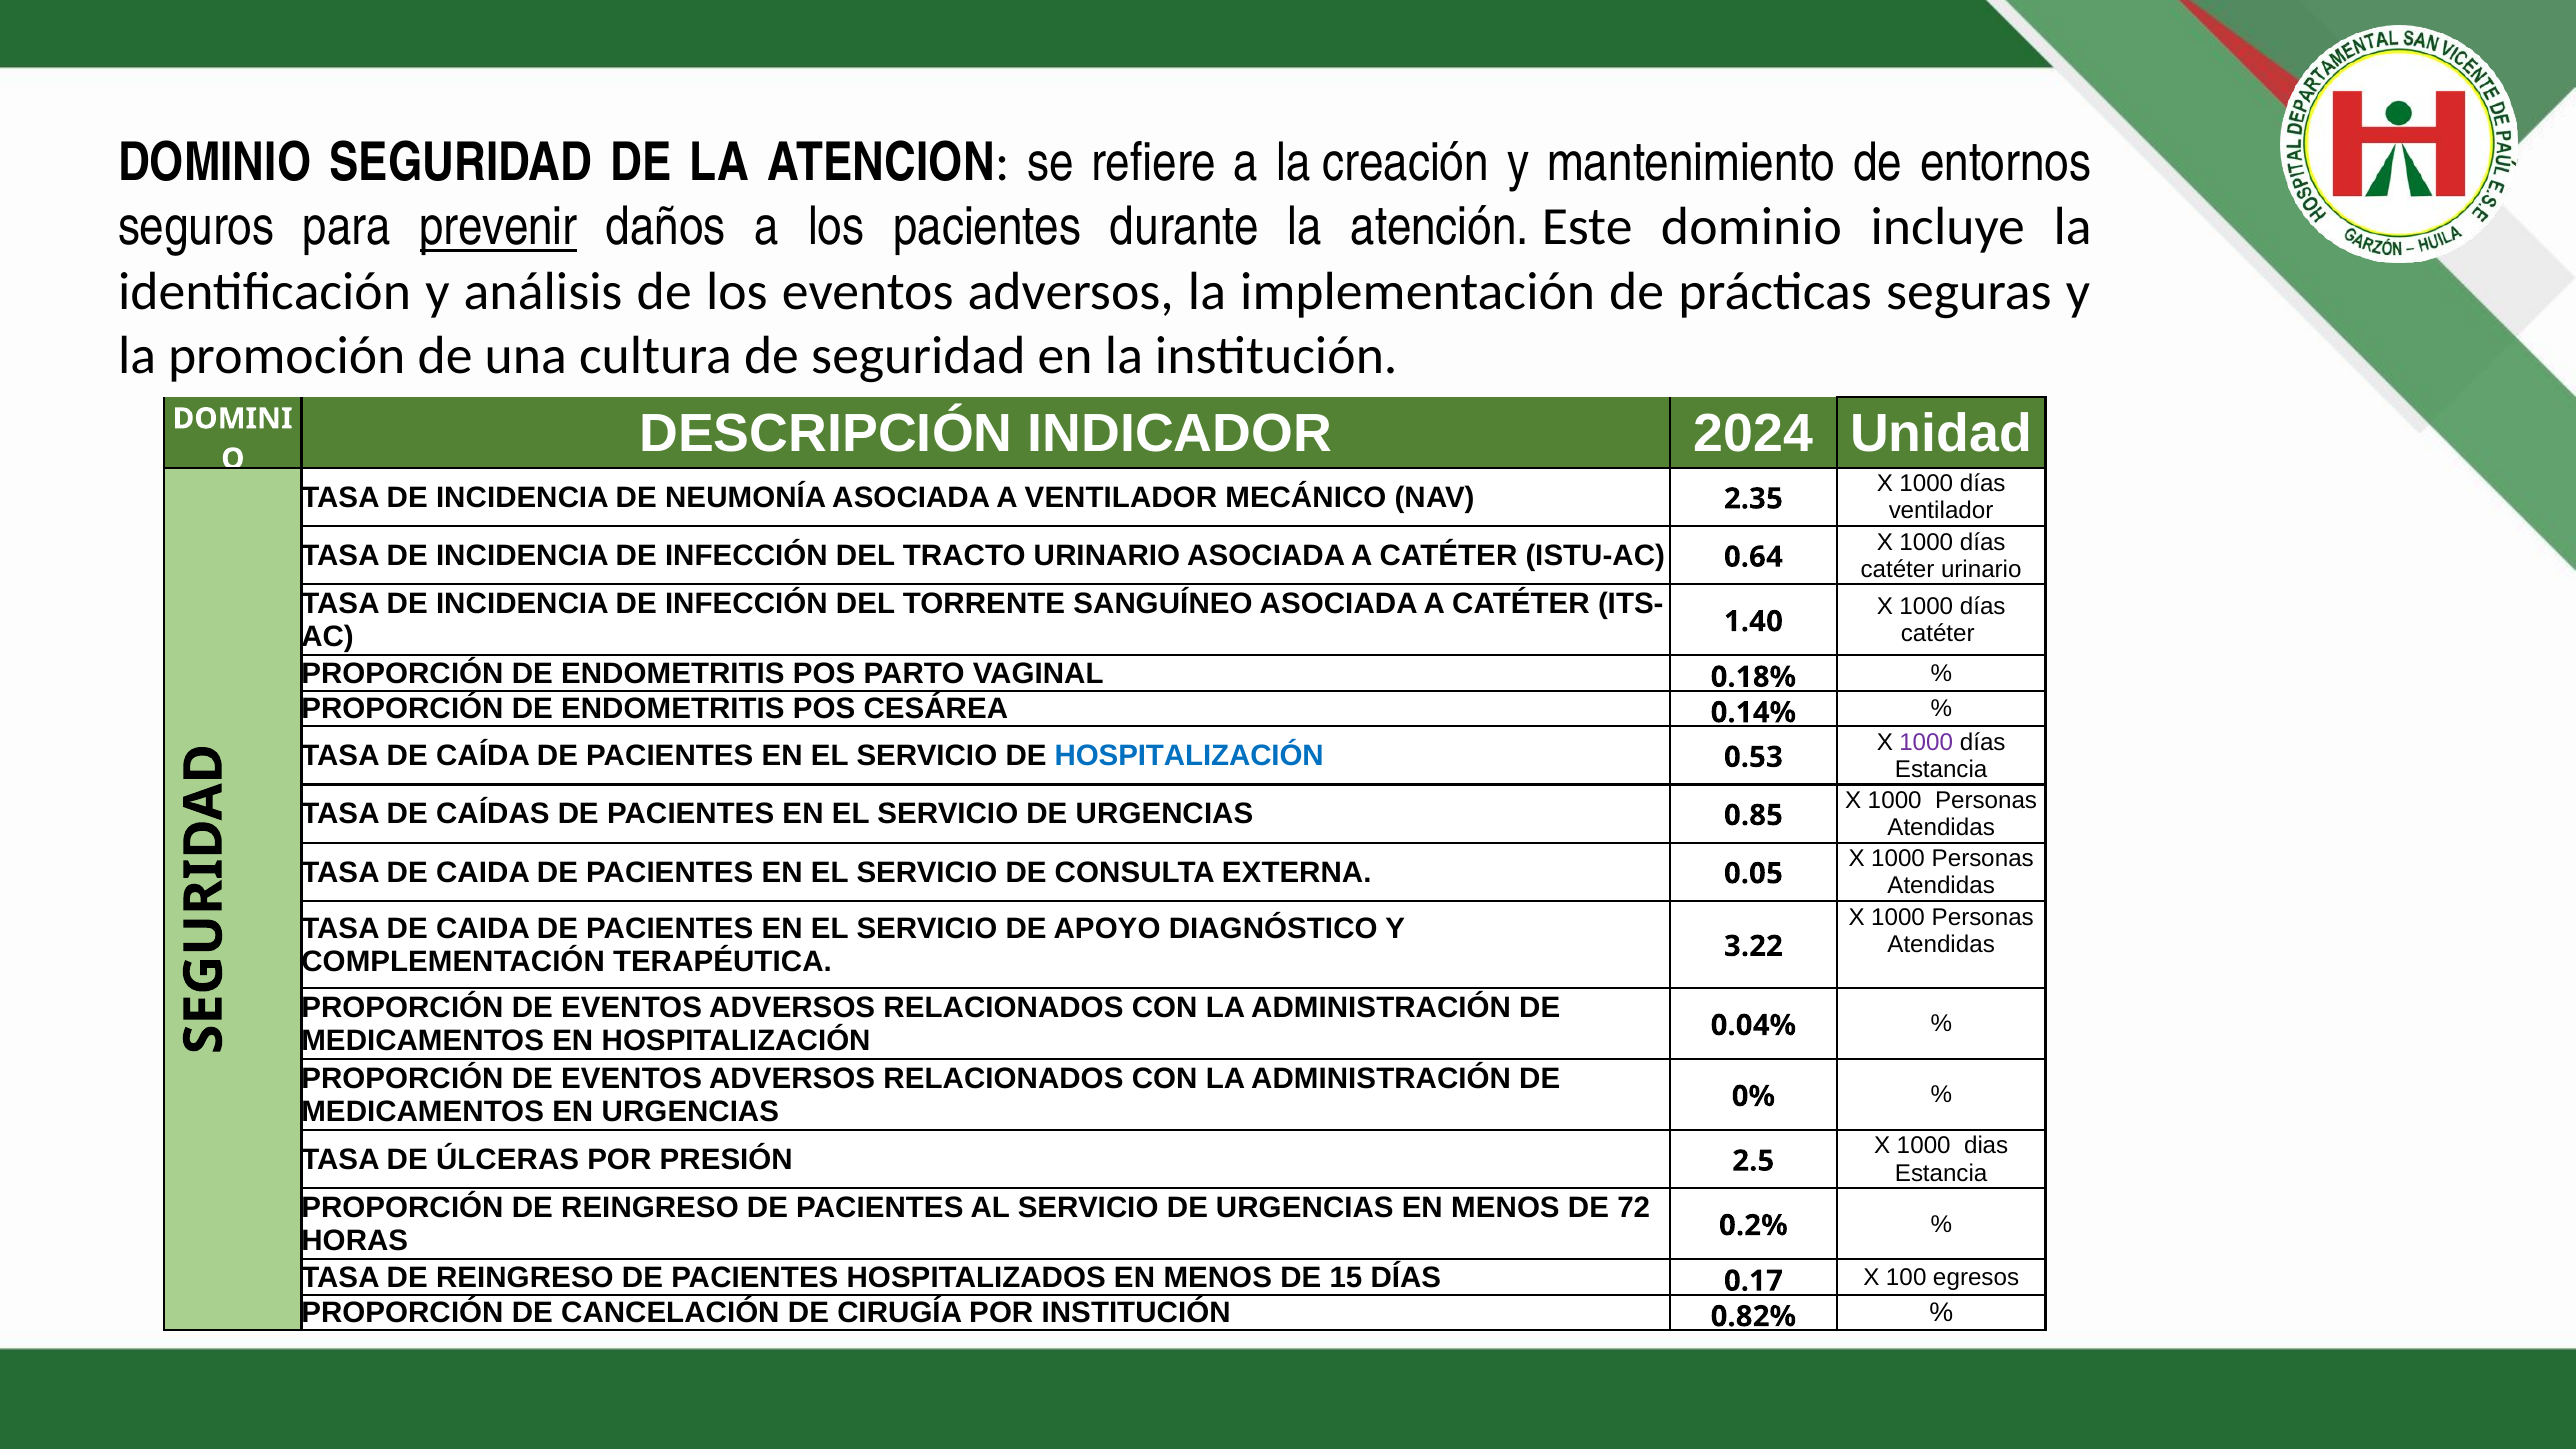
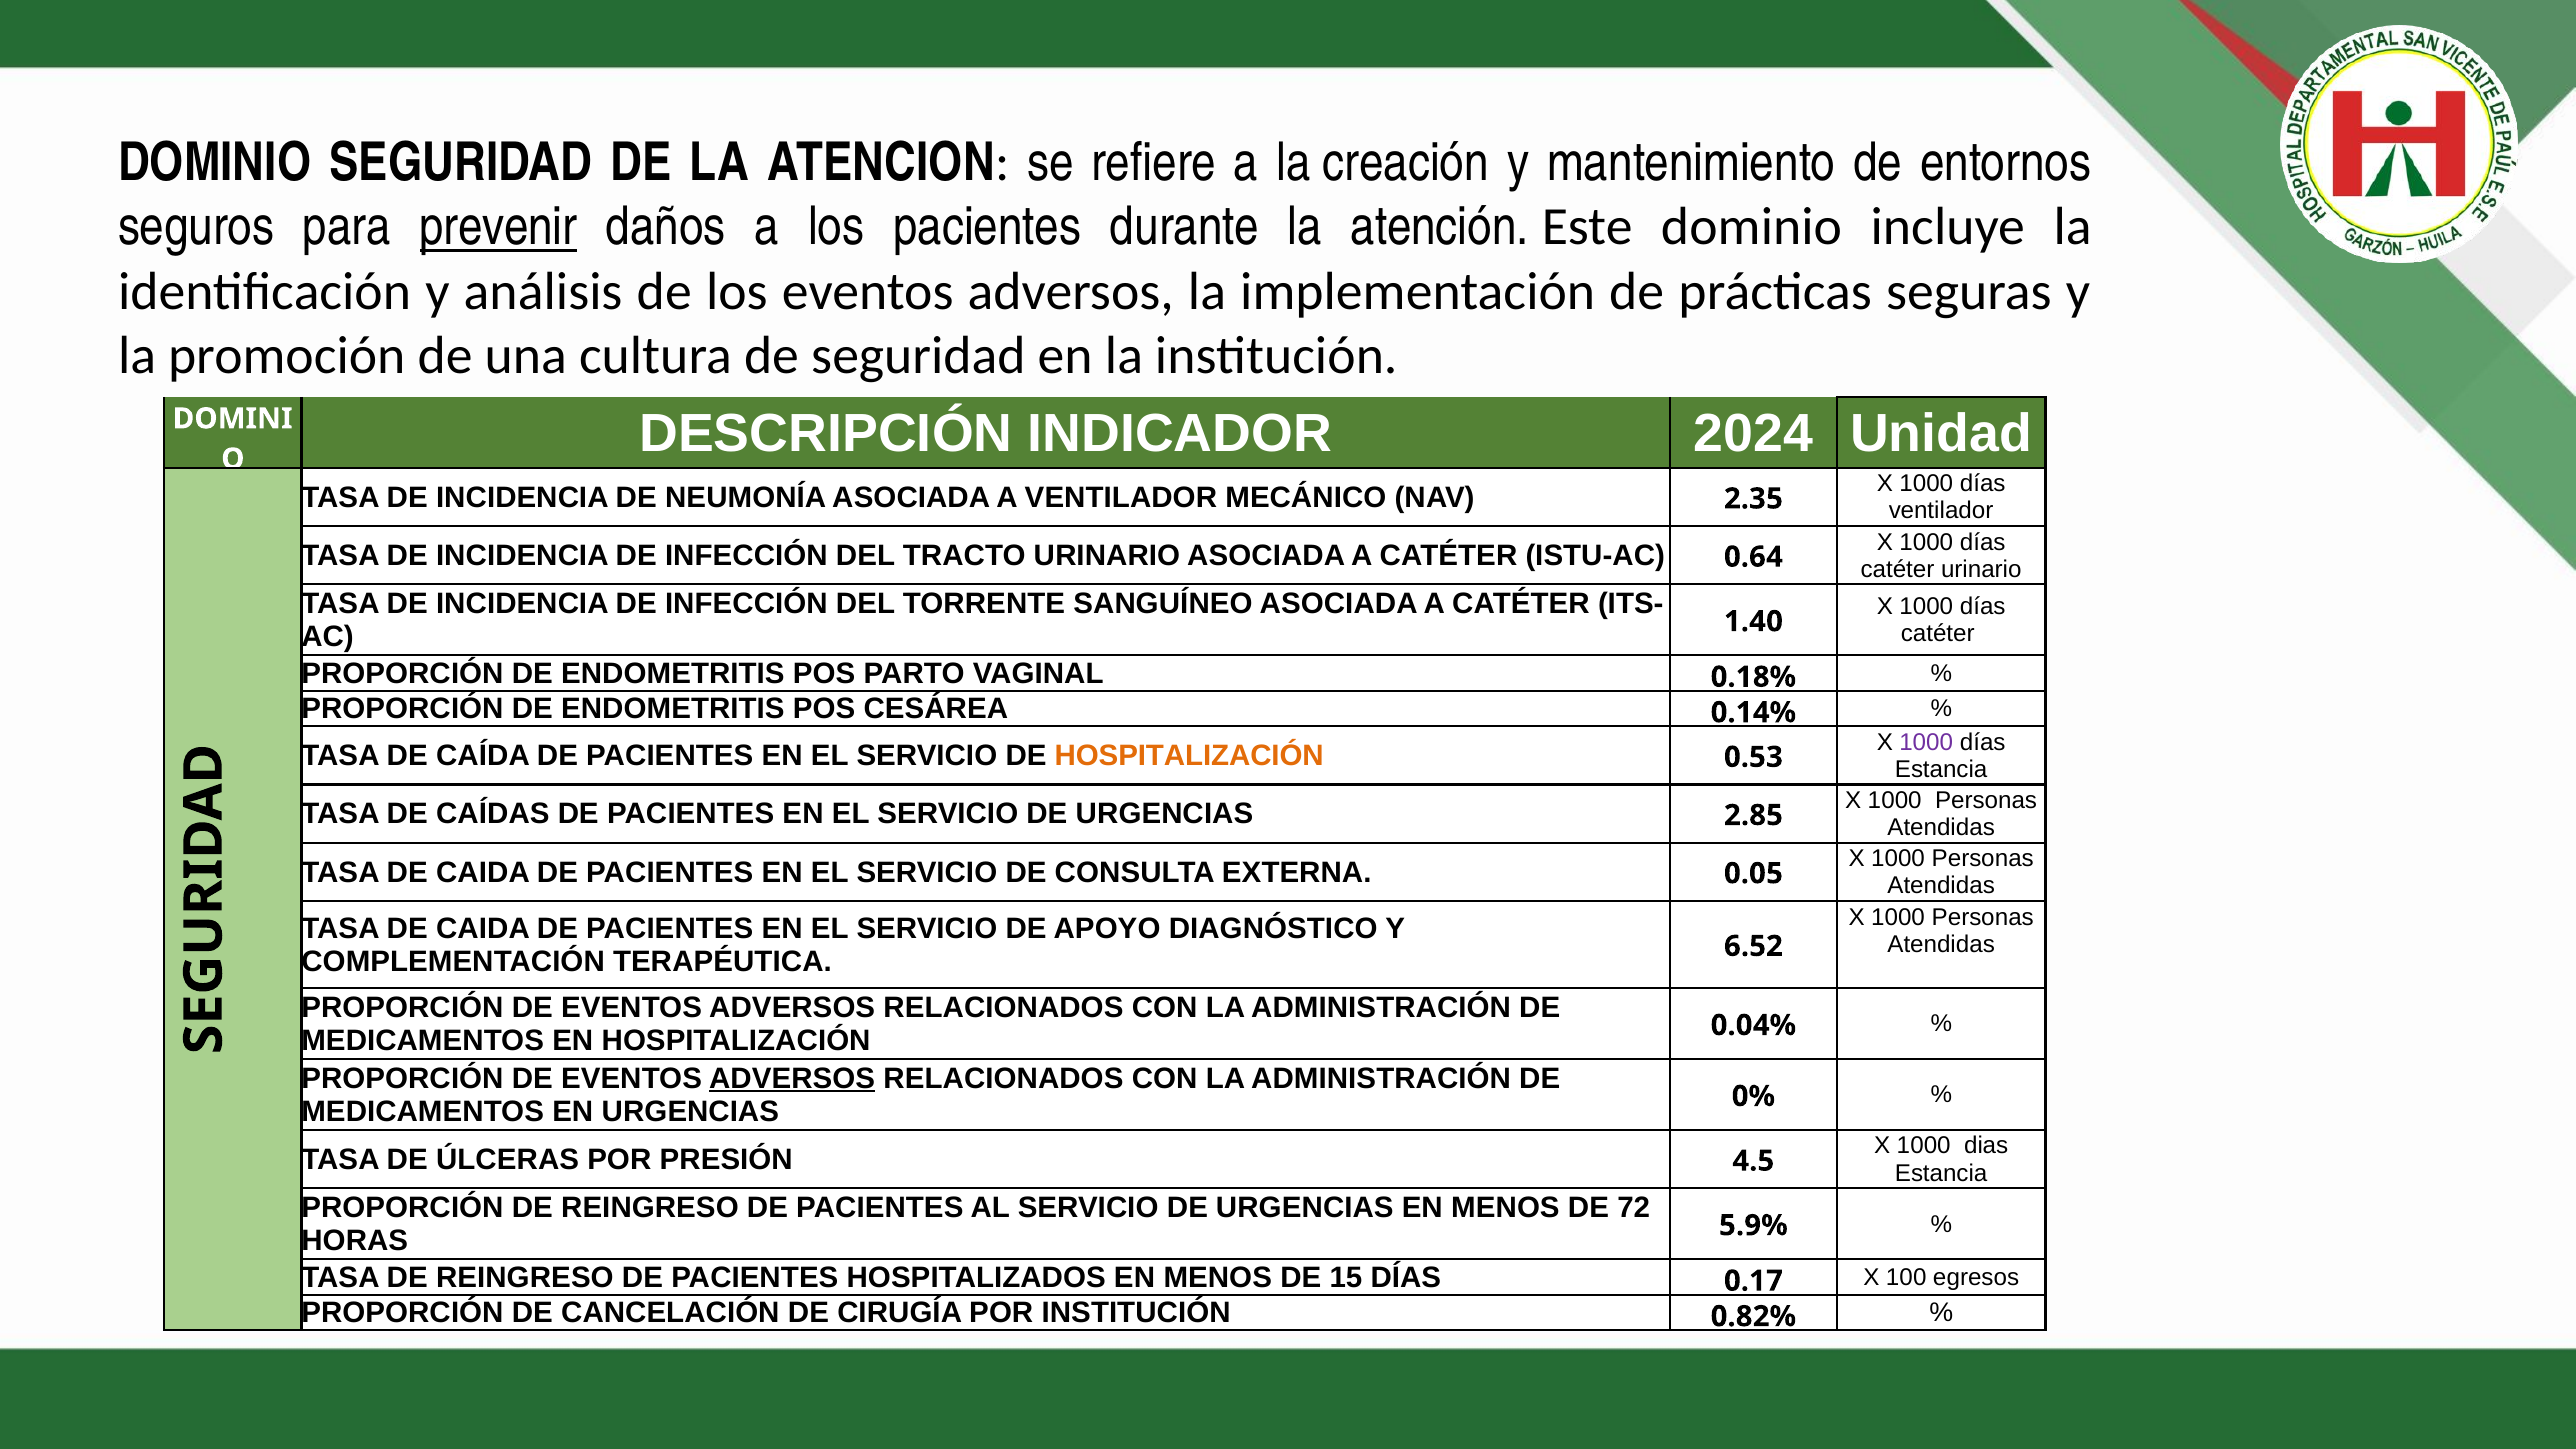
HOSPITALIZACIÓN at (1189, 756) colour: blue -> orange
0.85: 0.85 -> 2.85
3.22: 3.22 -> 6.52
ADVERSOS at (792, 1079) underline: none -> present
2.5: 2.5 -> 4.5
0.2%: 0.2% -> 5.9%
